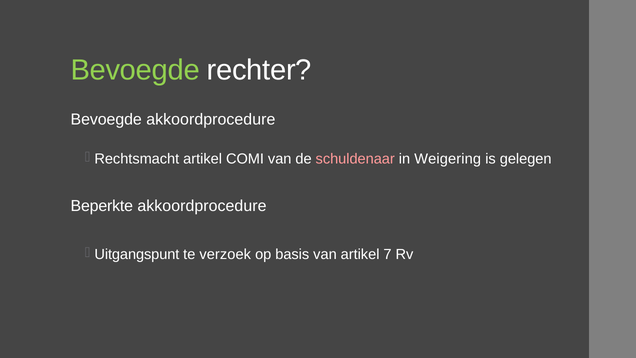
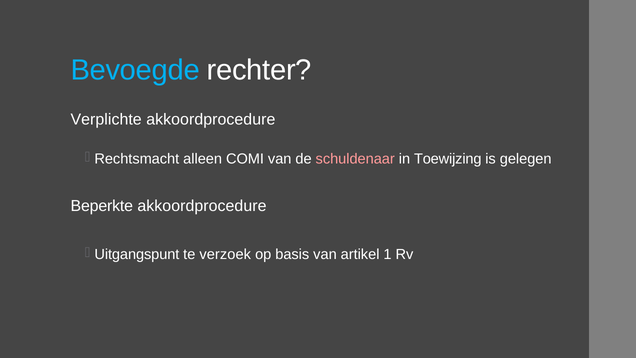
Bevoegde at (135, 70) colour: light green -> light blue
Bevoegde at (106, 119): Bevoegde -> Verplichte
Rechtsmacht artikel: artikel -> alleen
Weigering: Weigering -> Toewijzing
7: 7 -> 1
